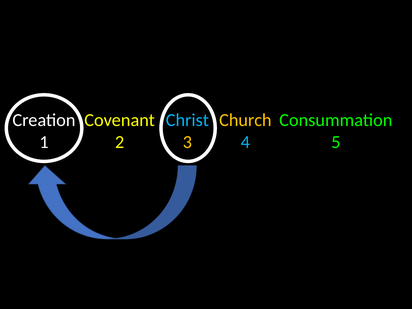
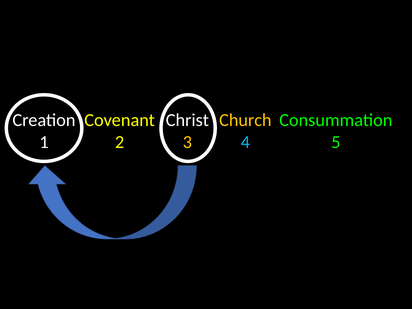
Christ colour: light blue -> white
